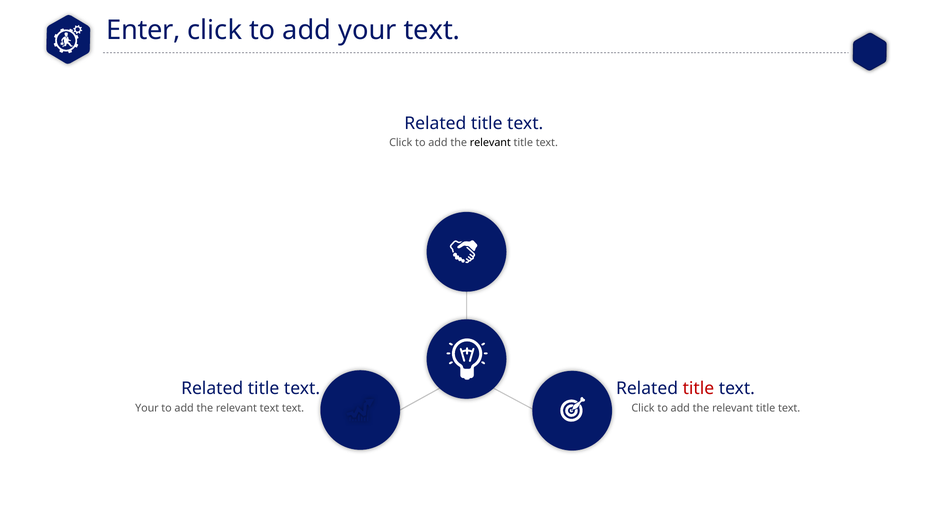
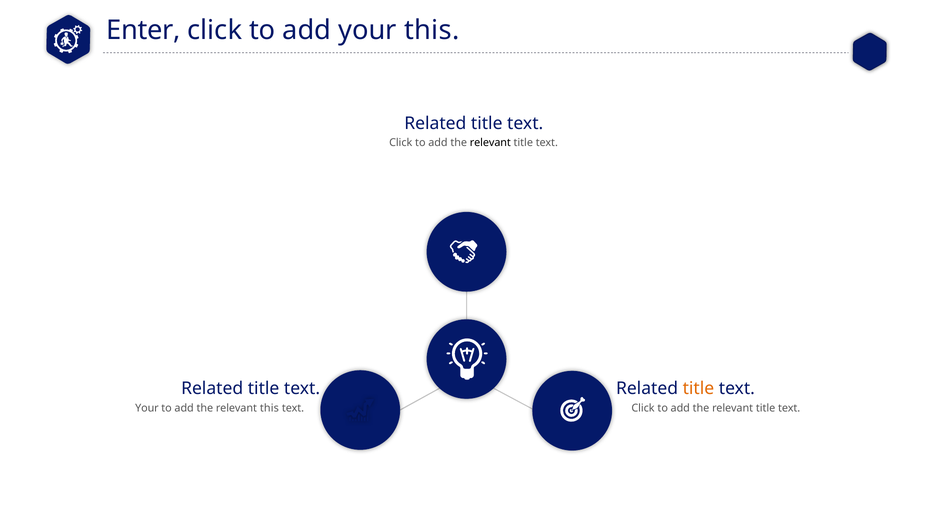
your text: text -> this
title at (698, 389) colour: red -> orange
relevant text: text -> this
